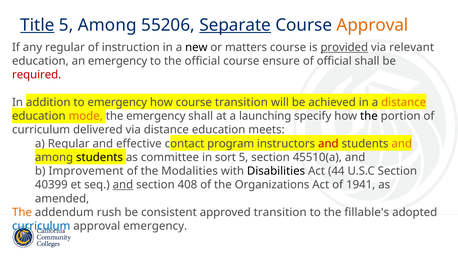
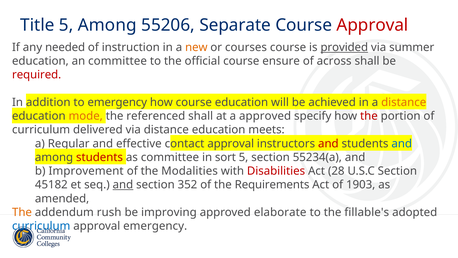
Title underline: present -> none
Separate underline: present -> none
Approval at (372, 25) colour: orange -> red
any regular: regular -> needed
new colour: black -> orange
matters: matters -> courses
relevant: relevant -> summer
an emergency: emergency -> committee
of official: official -> across
course transition: transition -> education
the emergency: emergency -> referenced
a launching: launching -> approved
the at (369, 116) colour: black -> red
contact program: program -> approval
and at (402, 143) colour: orange -> blue
students at (100, 157) colour: black -> red
45510(a: 45510(a -> 55234(a
Disabilities colour: black -> red
44: 44 -> 28
40399: 40399 -> 45182
408: 408 -> 352
Organizations: Organizations -> Requirements
1941: 1941 -> 1903
consistent: consistent -> improving
approved transition: transition -> elaborate
